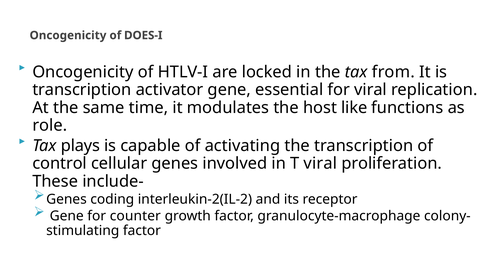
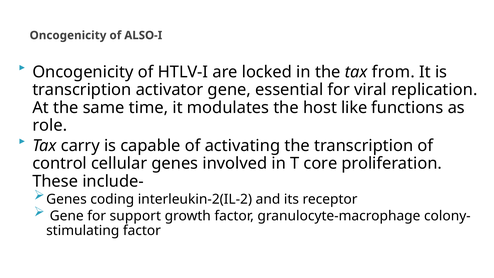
DOES-I: DOES-I -> ALSO-I
plays: plays -> carry
T viral: viral -> core
counter: counter -> support
